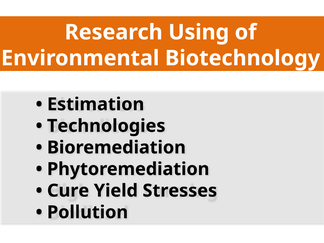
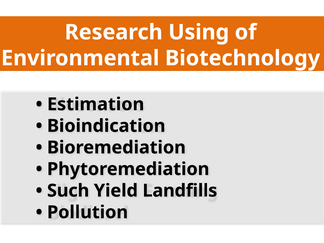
Technologies: Technologies -> Bioindication
Cure: Cure -> Such
Stresses: Stresses -> Landfills
